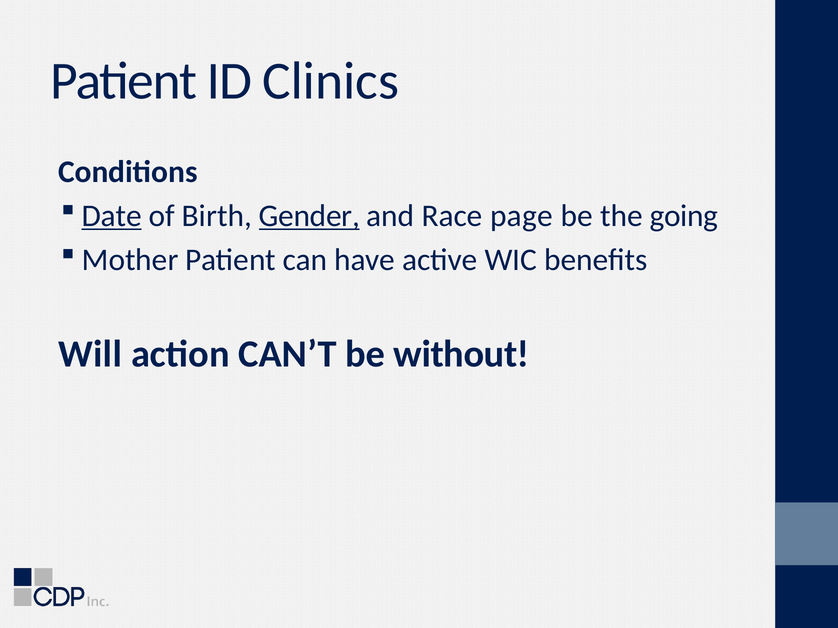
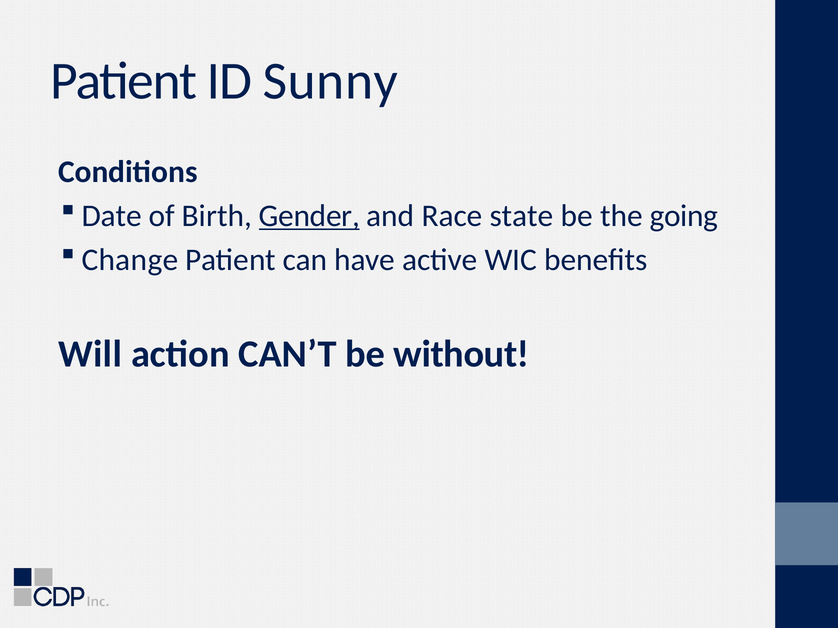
Clinics: Clinics -> Sunny
Date underline: present -> none
page: page -> state
Mother: Mother -> Change
